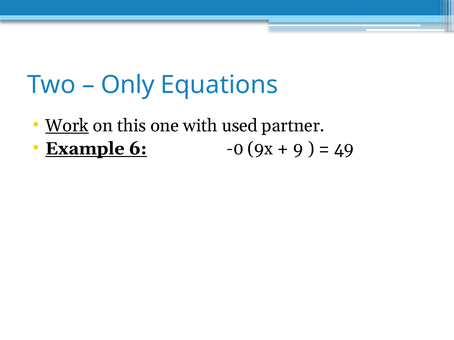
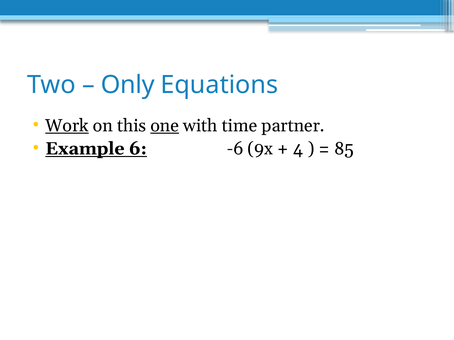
one underline: none -> present
used: used -> time
-0: -0 -> -6
9: 9 -> 4
49: 49 -> 85
